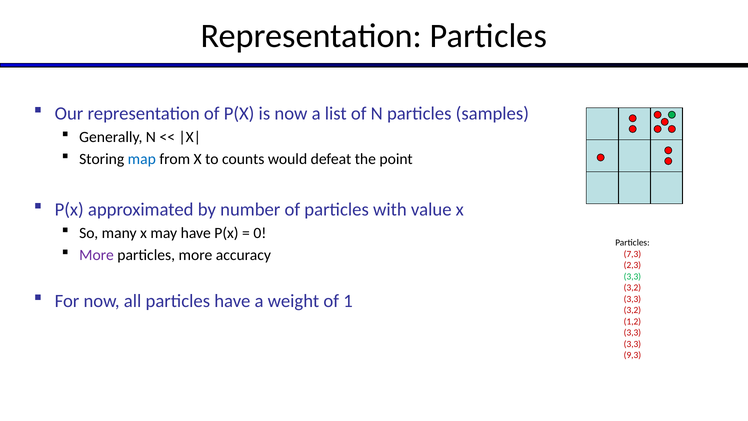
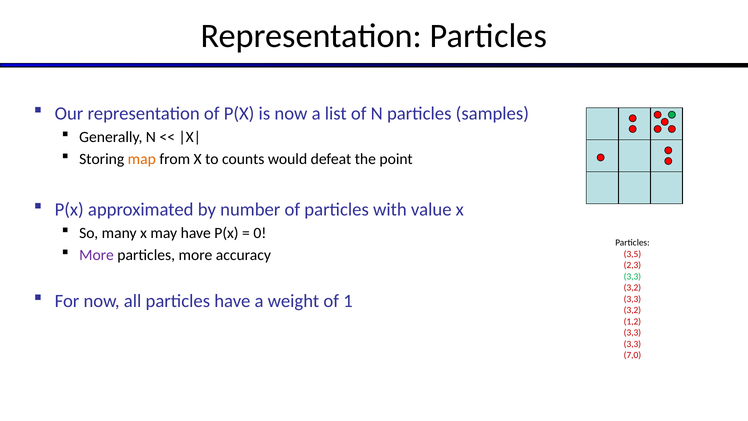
map colour: blue -> orange
7,3: 7,3 -> 3,5
9,3: 9,3 -> 7,0
